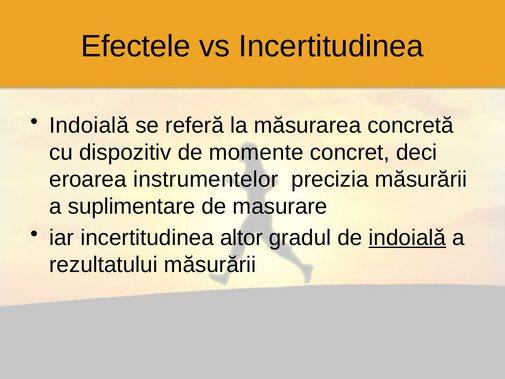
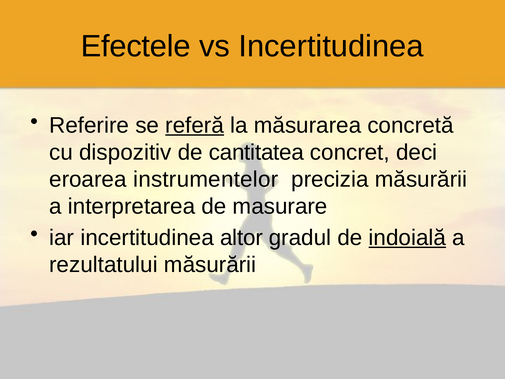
Indoială at (89, 125): Indoială -> Referire
referă underline: none -> present
momente: momente -> cantitatea
suplimentare: suplimentare -> interpretarea
